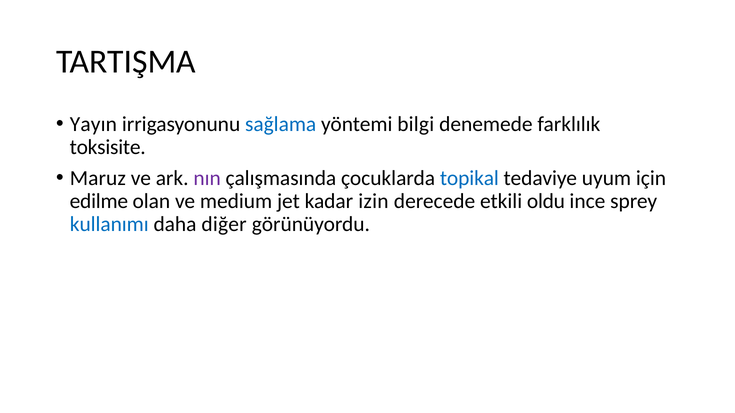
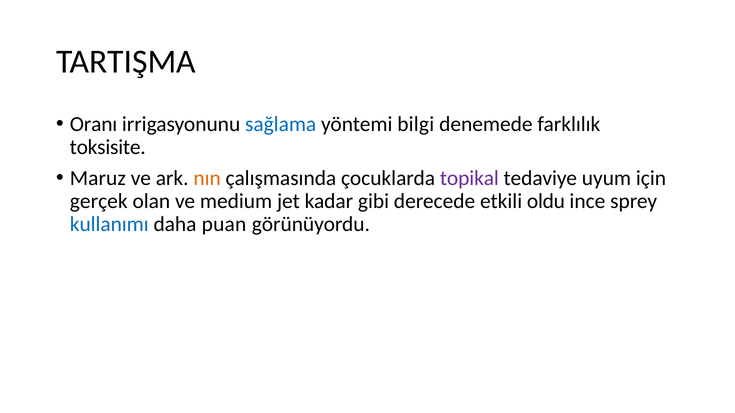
Yayın: Yayın -> Oranı
nın colour: purple -> orange
topikal colour: blue -> purple
edilme: edilme -> gerçek
izin: izin -> gibi
diğer: diğer -> puan
